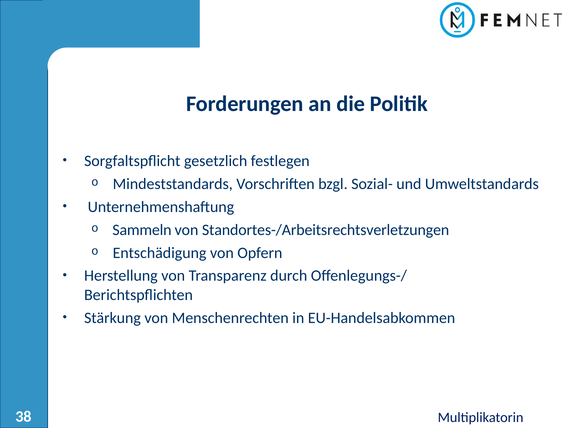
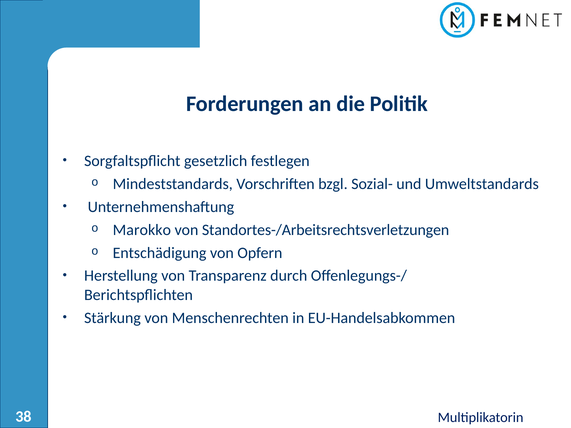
Sammeln: Sammeln -> Marokko
